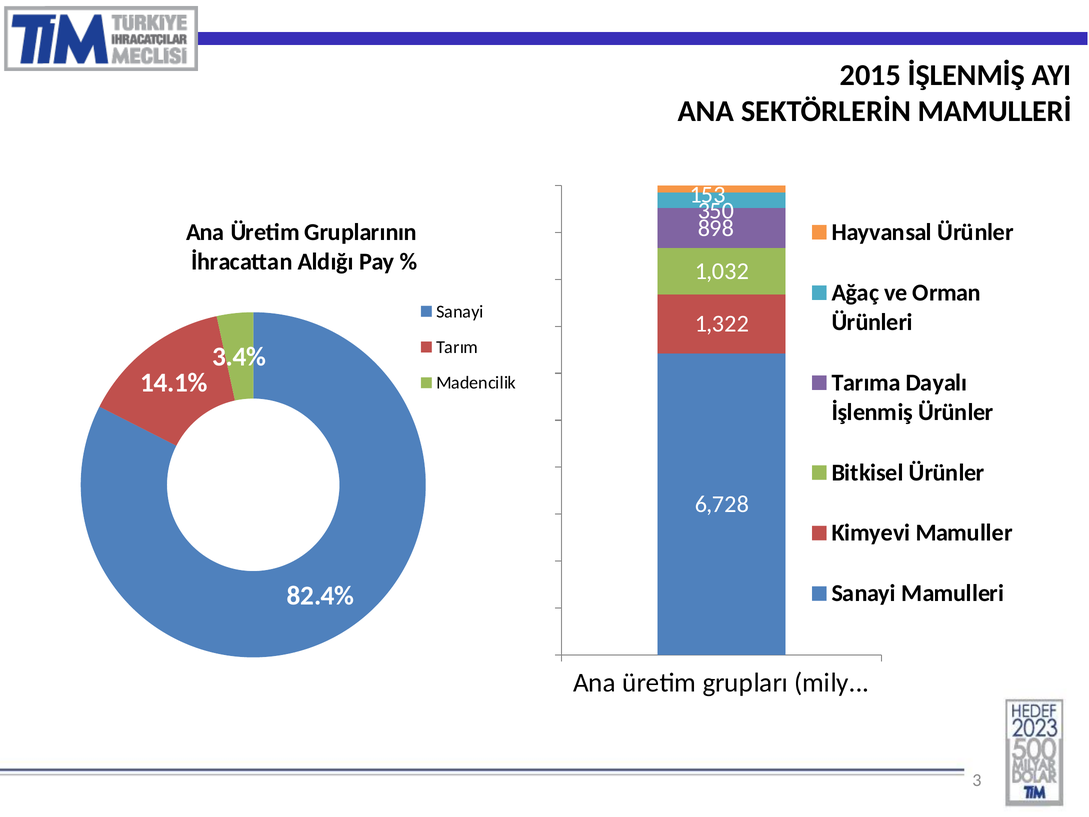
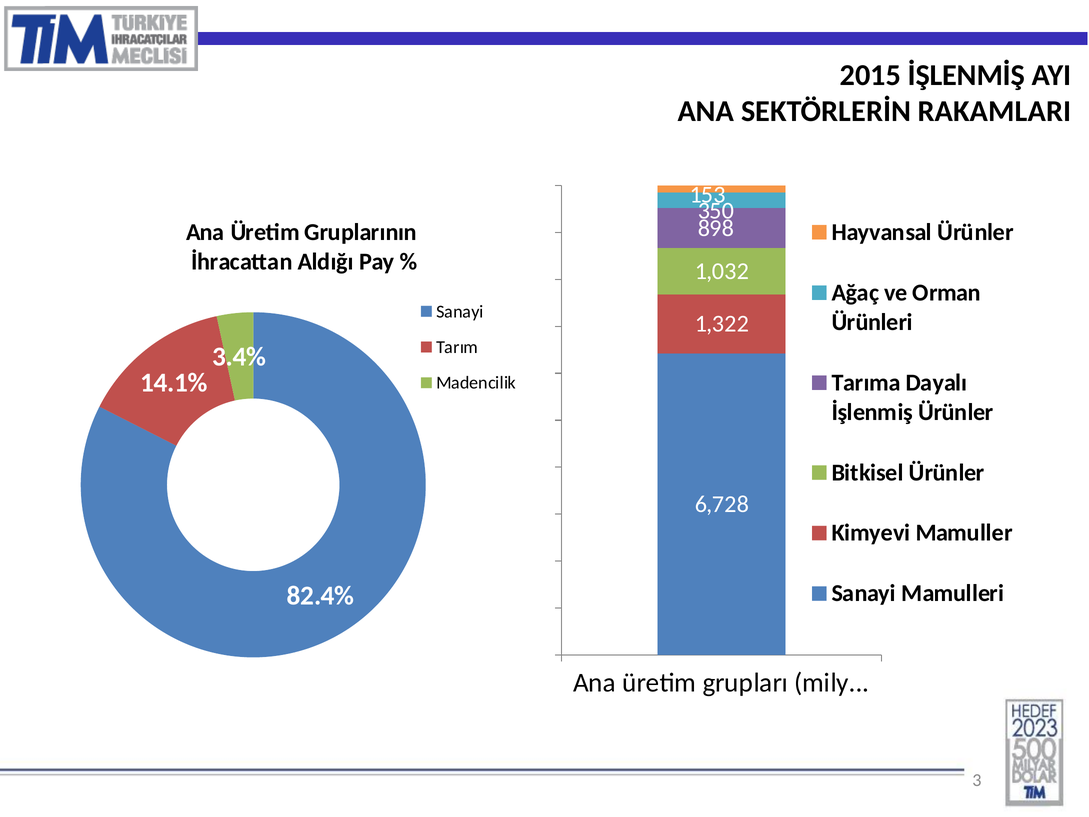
MAMULLERİ: MAMULLERİ -> RAKAMLARI
